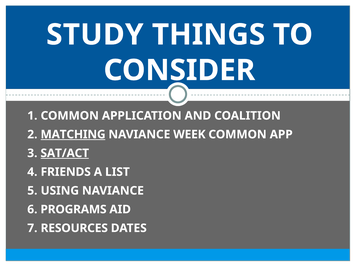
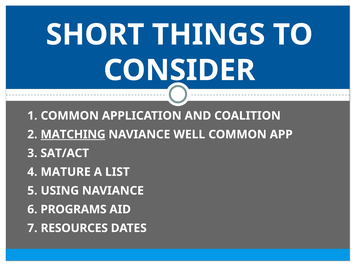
STUDY: STUDY -> SHORT
WEEK: WEEK -> WELL
SAT/ACT underline: present -> none
FRIENDS: FRIENDS -> MATURE
